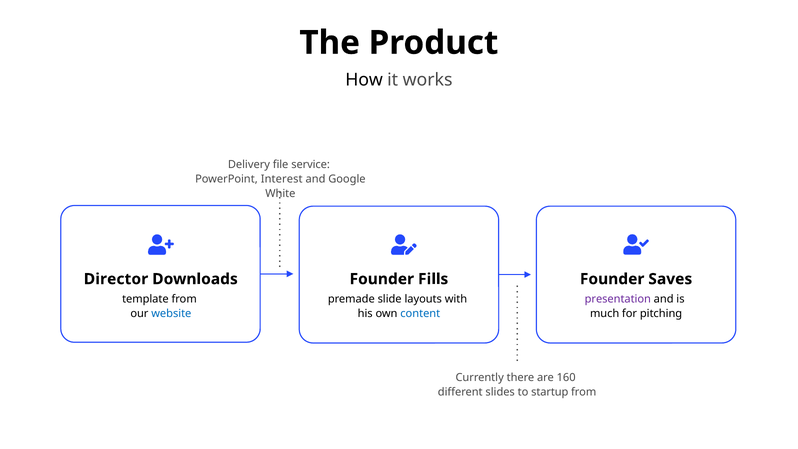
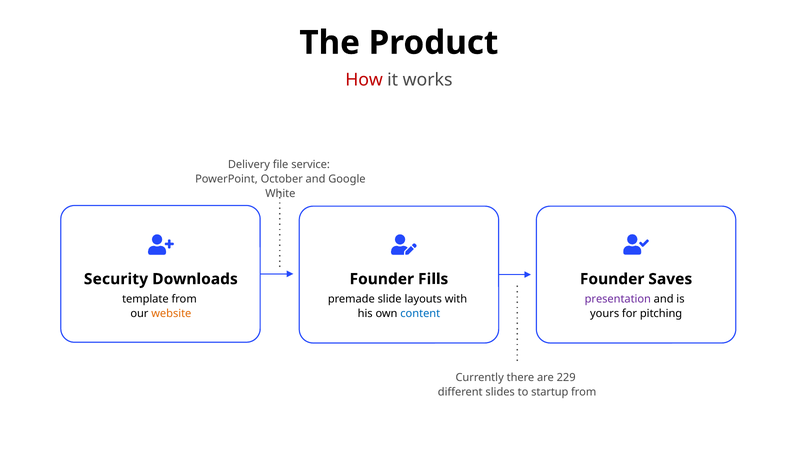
How colour: black -> red
Interest: Interest -> October
Director: Director -> Security
website colour: blue -> orange
much: much -> yours
160: 160 -> 229
